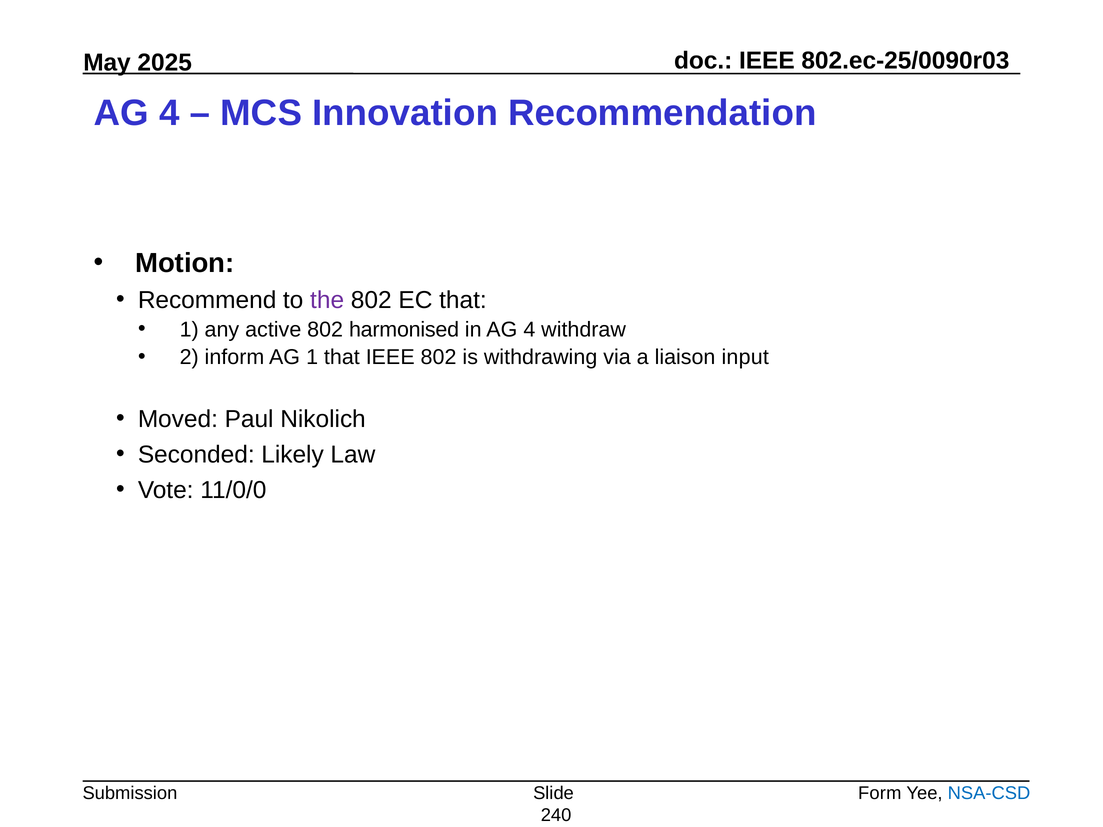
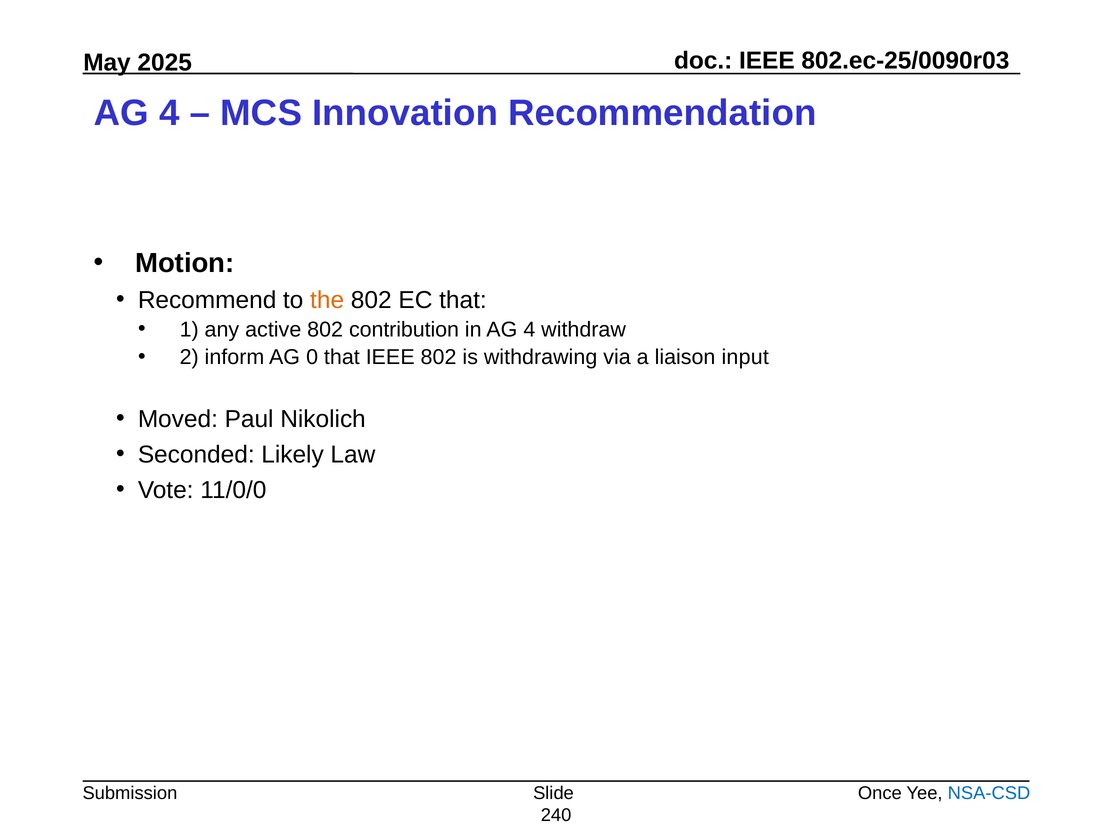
the colour: purple -> orange
harmonised: harmonised -> contribution
AG 1: 1 -> 0
Form: Form -> Once
